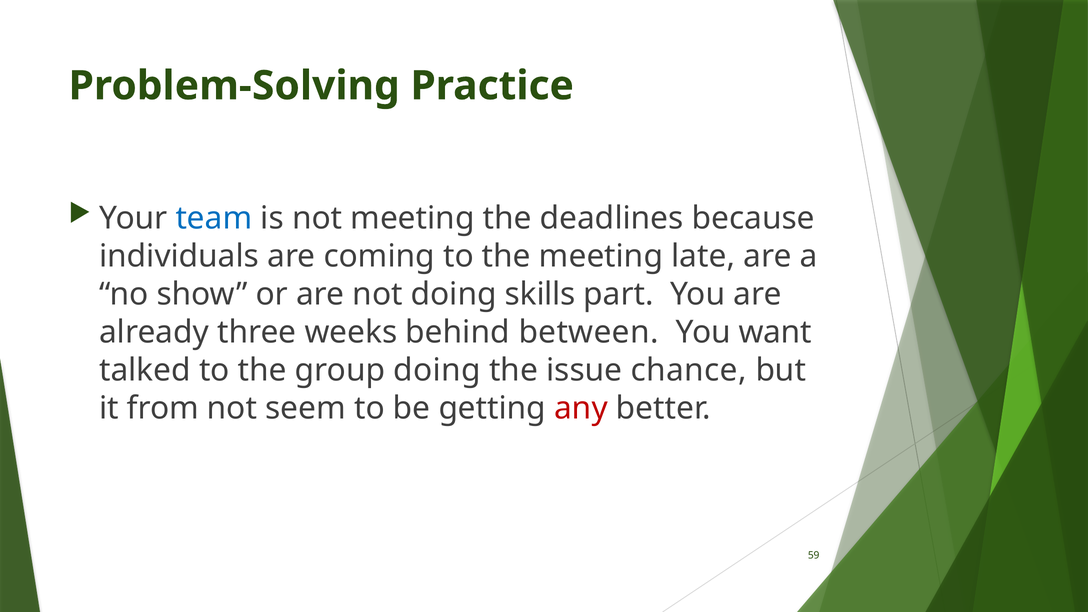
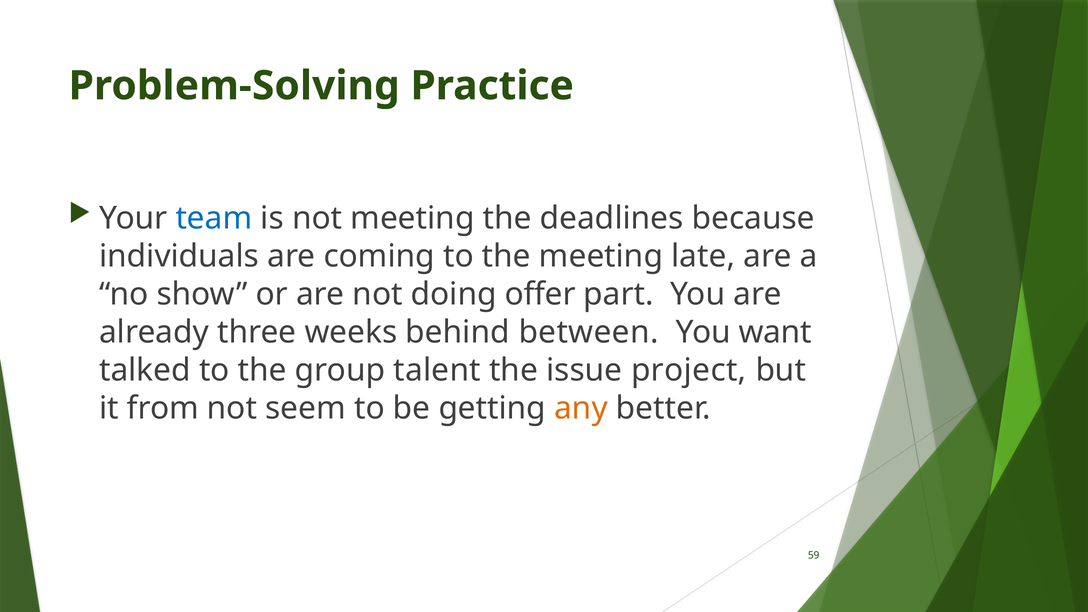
skills: skills -> offer
group doing: doing -> talent
chance: chance -> project
any colour: red -> orange
